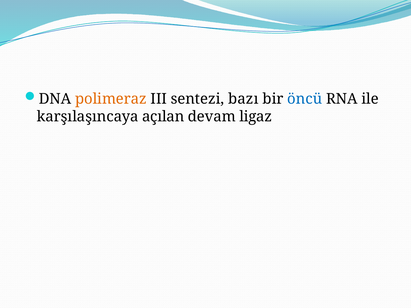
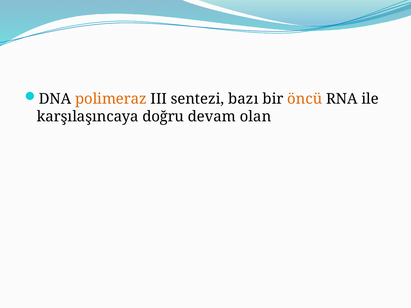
öncü colour: blue -> orange
açılan: açılan -> doğru
ligaz: ligaz -> olan
